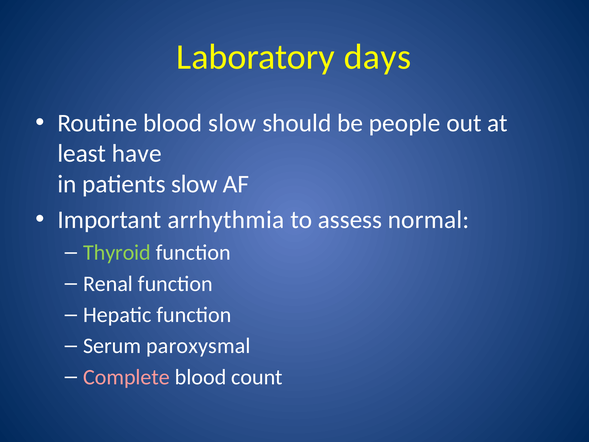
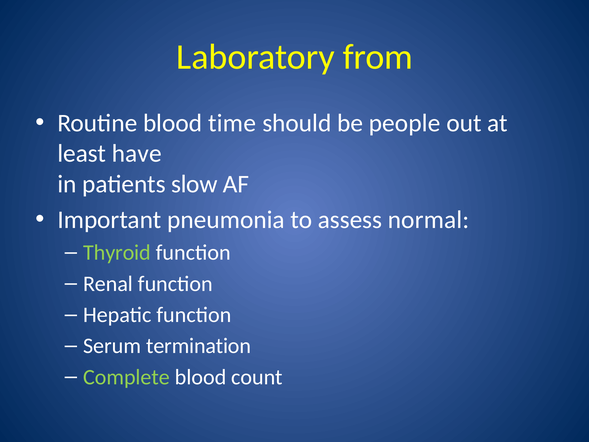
days: days -> from
blood slow: slow -> time
arrhythmia: arrhythmia -> pneumonia
paroxysmal: paroxysmal -> termination
Complete colour: pink -> light green
